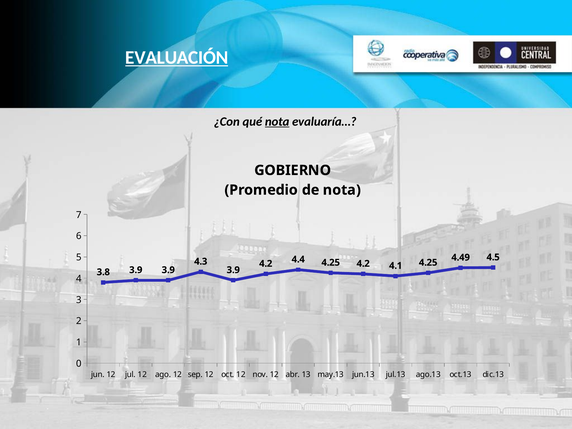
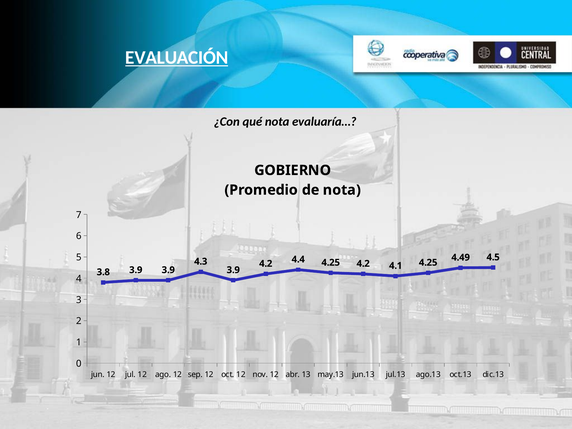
nota at (277, 122) underline: present -> none
